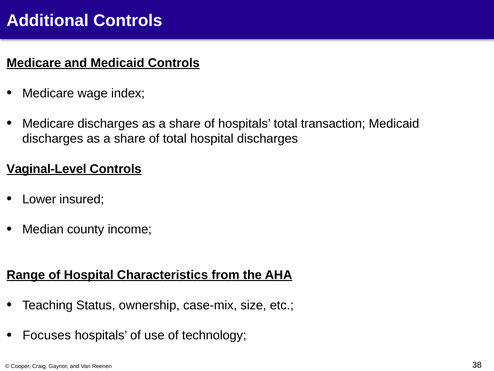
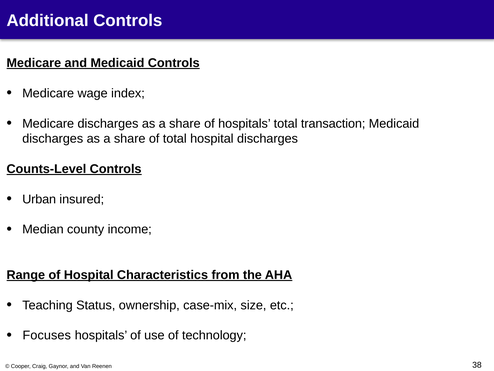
Vaginal-Level: Vaginal-Level -> Counts-Level
Lower: Lower -> Urban
